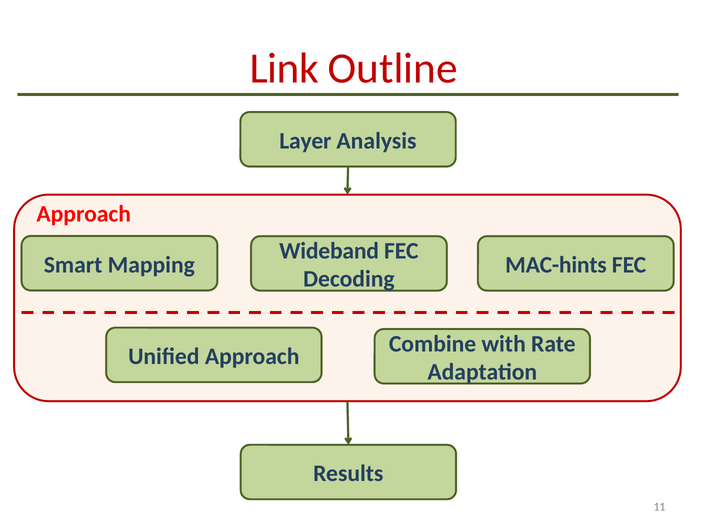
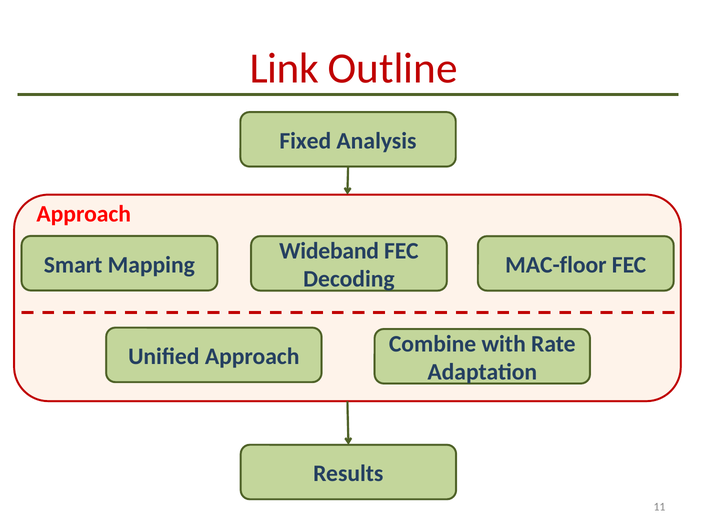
Layer: Layer -> Fixed
MAC-hints: MAC-hints -> MAC-floor
